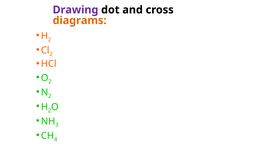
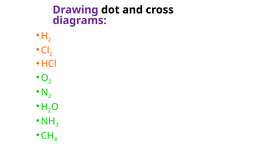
diagrams colour: orange -> purple
